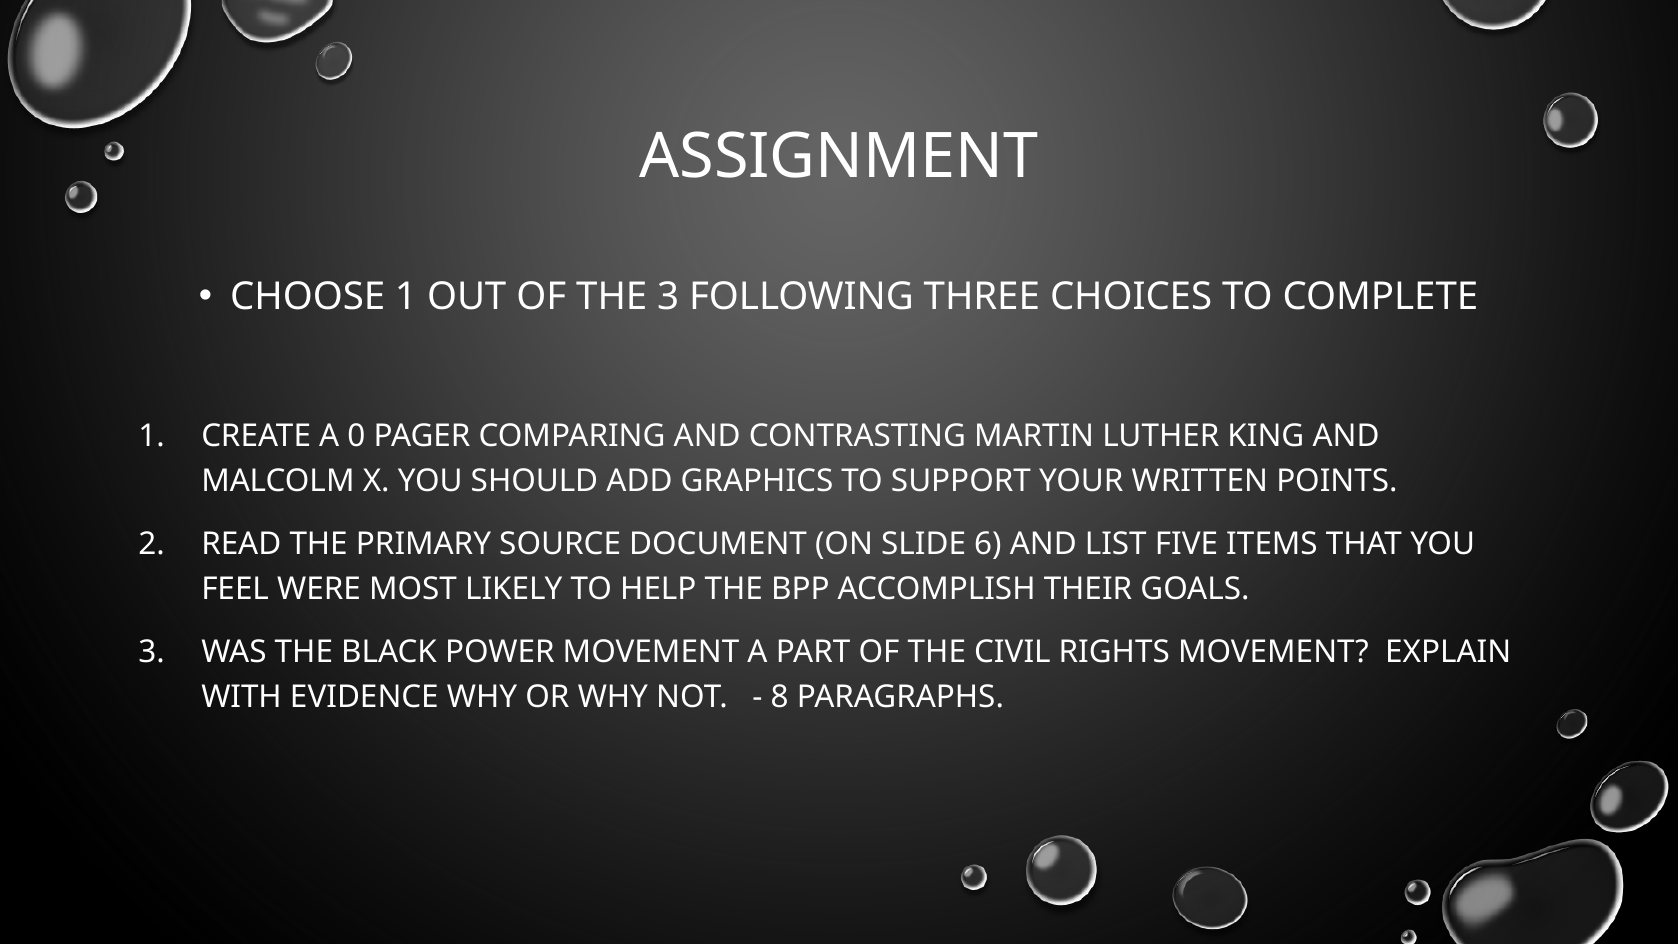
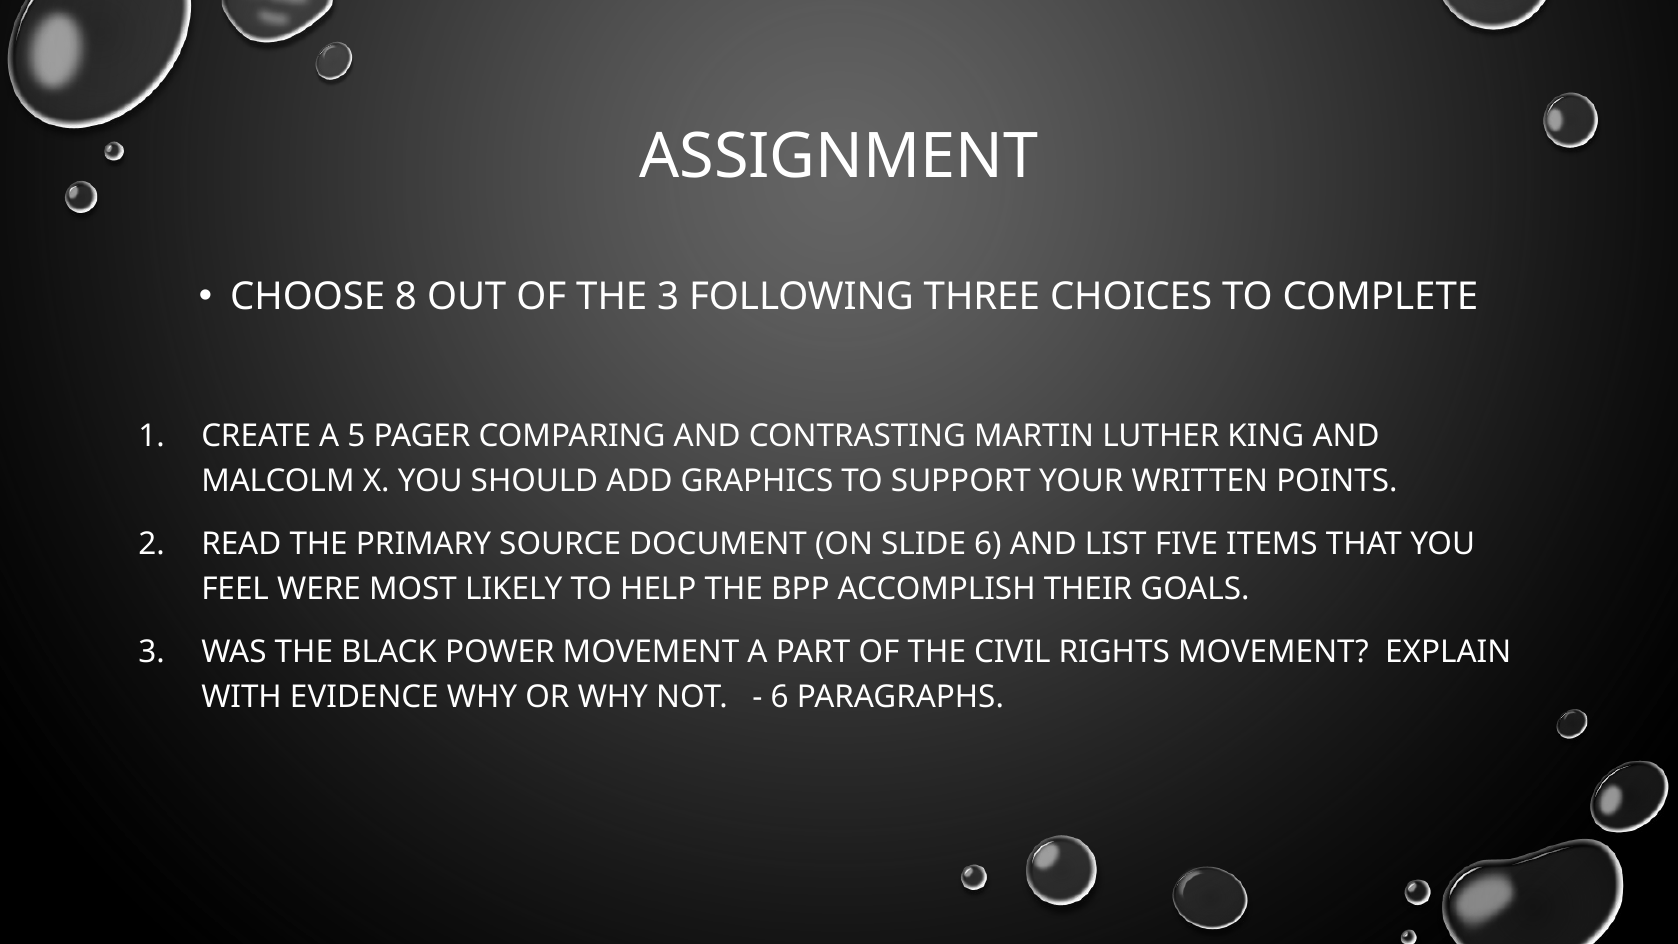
CHOOSE 1: 1 -> 8
0: 0 -> 5
8 at (780, 697): 8 -> 6
